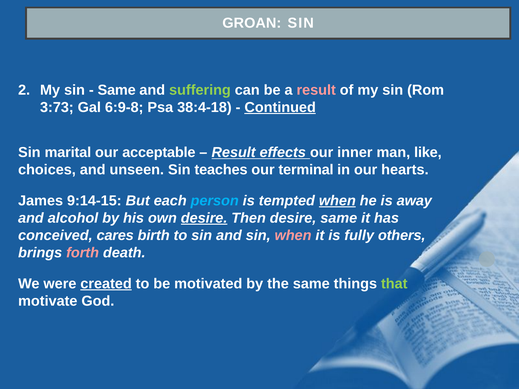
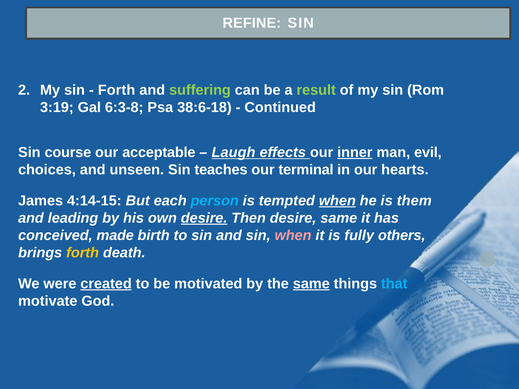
GROAN: GROAN -> REFINE
Same at (117, 90): Same -> Forth
result at (316, 90) colour: pink -> light green
3:73: 3:73 -> 3:19
6:9-8: 6:9-8 -> 6:3-8
38:4-18: 38:4-18 -> 38:6-18
Continued underline: present -> none
marital: marital -> course
Result at (234, 152): Result -> Laugh
inner underline: none -> present
like: like -> evil
9:14-15: 9:14-15 -> 4:14-15
away: away -> them
alcohol: alcohol -> leading
cares: cares -> made
forth at (83, 253) colour: pink -> yellow
same at (311, 284) underline: none -> present
that colour: light green -> light blue
